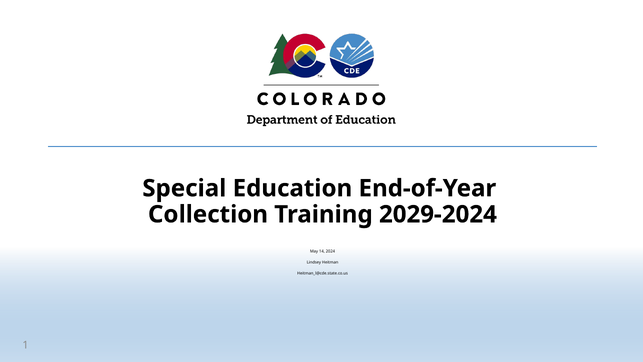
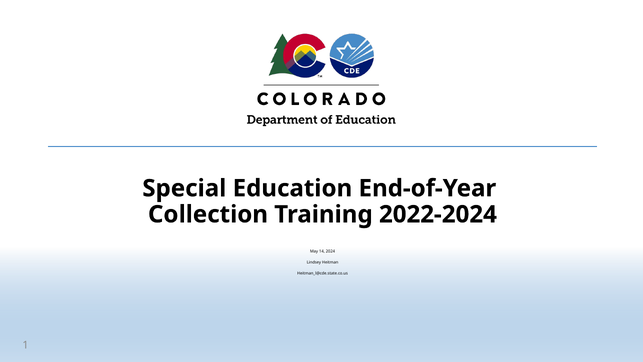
2029-2024: 2029-2024 -> 2022-2024
